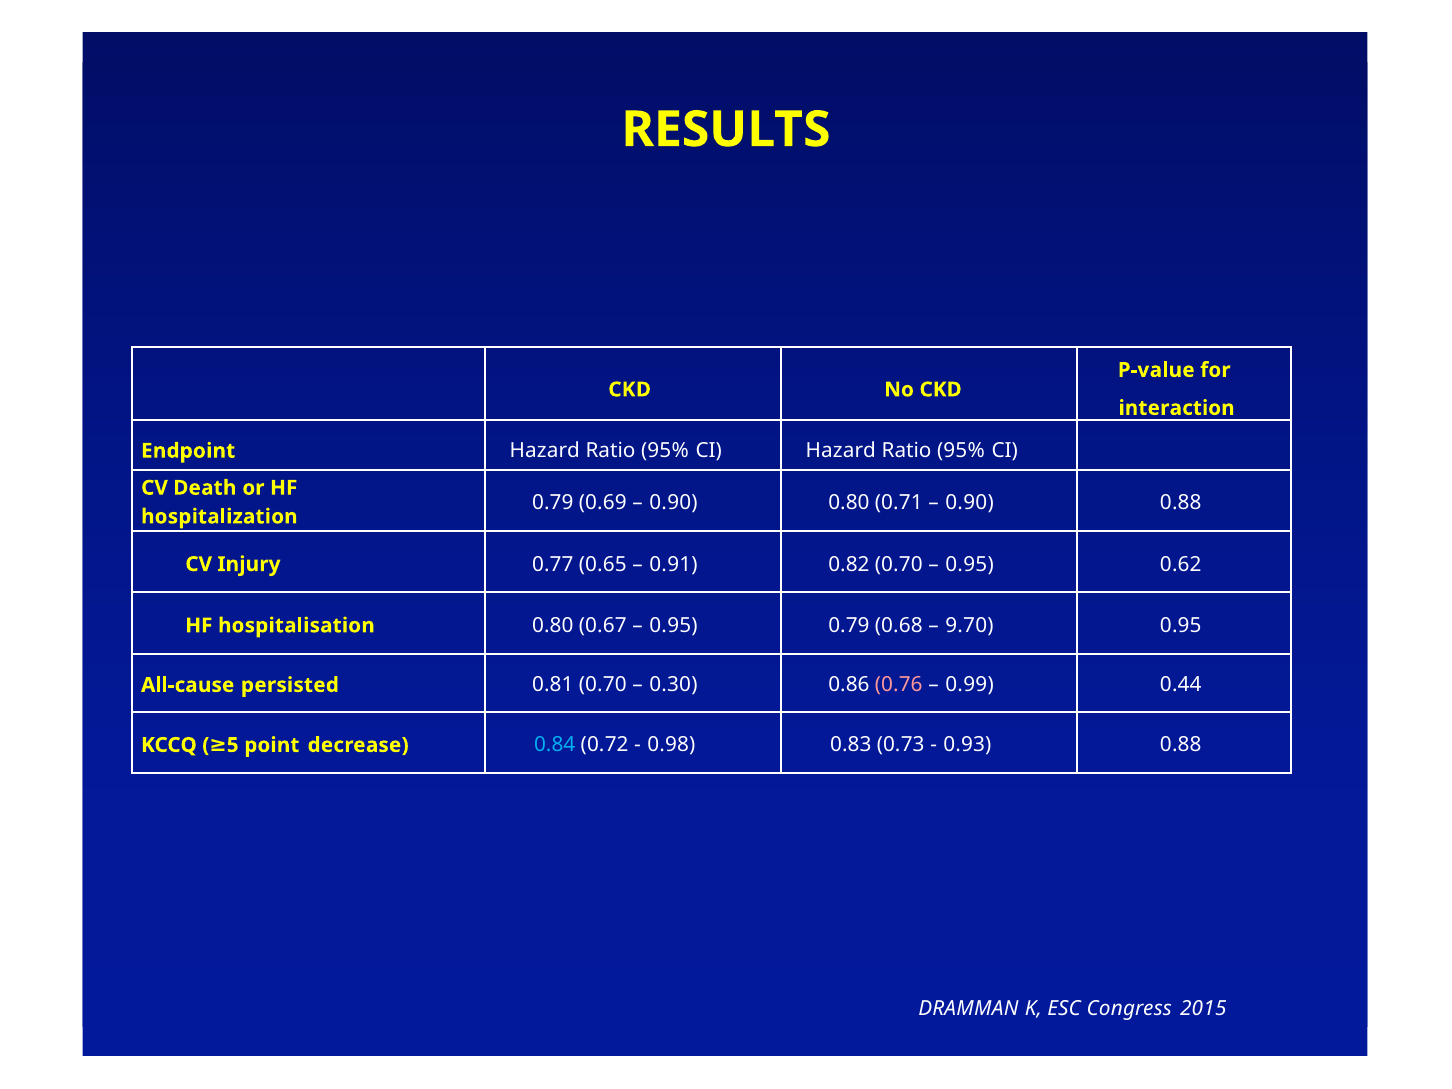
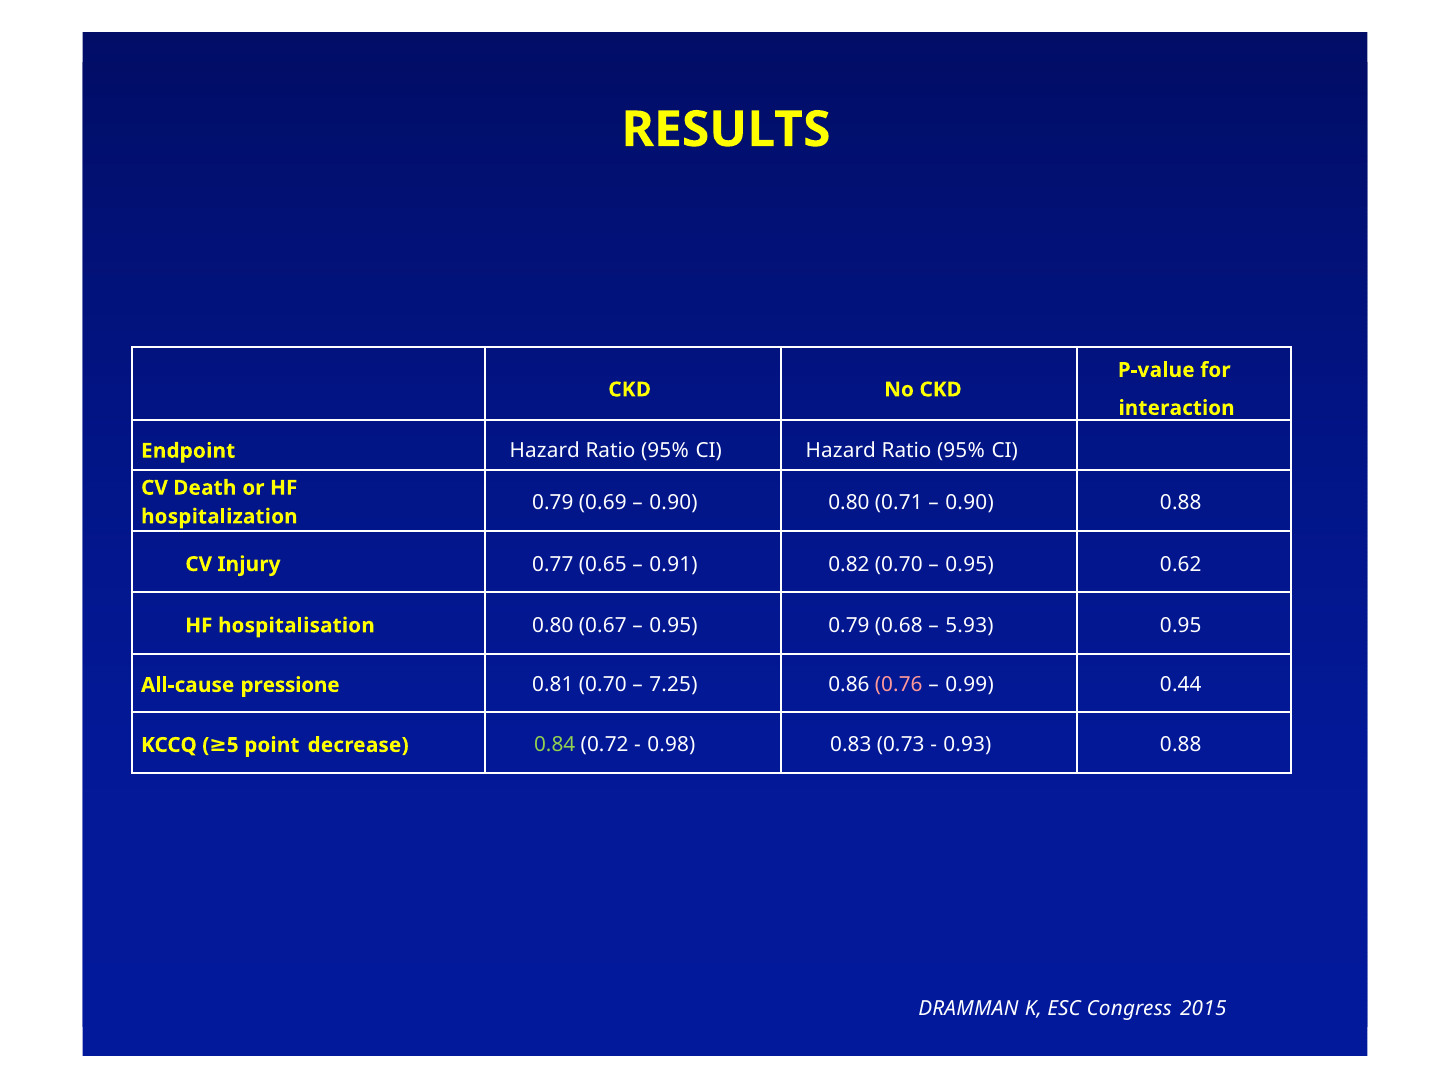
9.70: 9.70 -> 5.93
persisted: persisted -> pressione
0.30: 0.30 -> 7.25
0.84 colour: light blue -> light green
